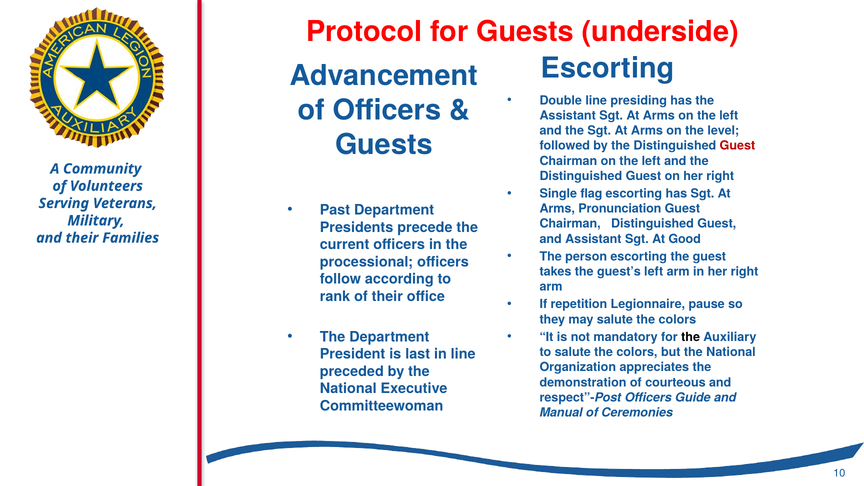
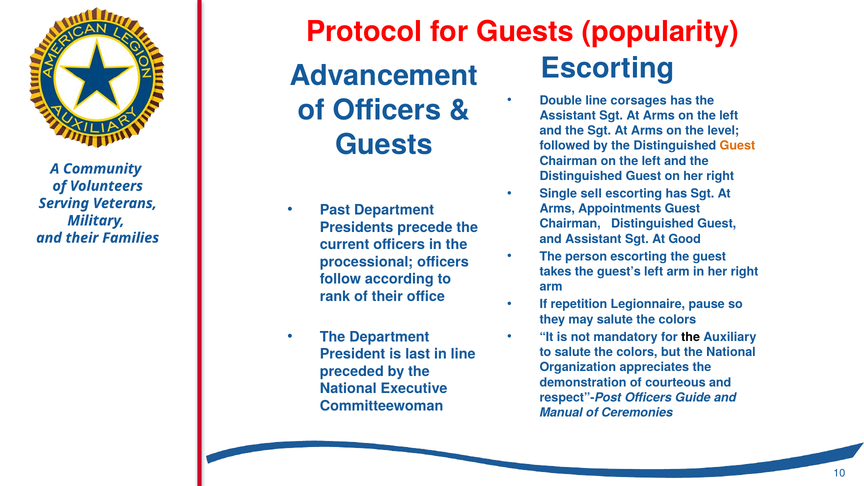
underside: underside -> popularity
presiding: presiding -> corsages
Guest at (737, 146) colour: red -> orange
flag: flag -> sell
Pronunciation: Pronunciation -> Appointments
